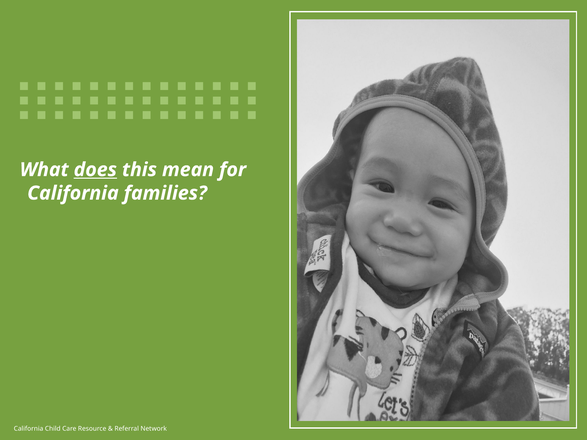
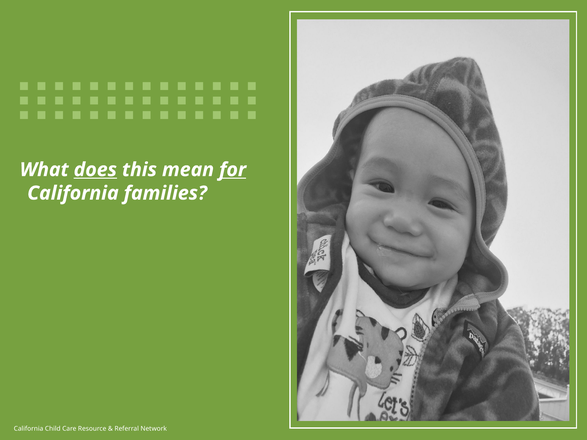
for underline: none -> present
